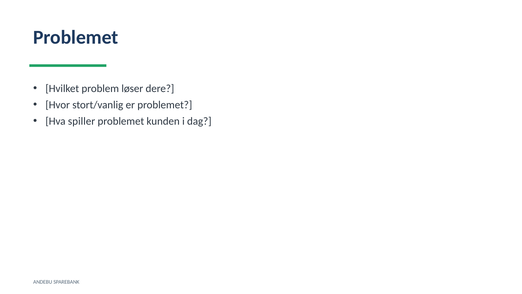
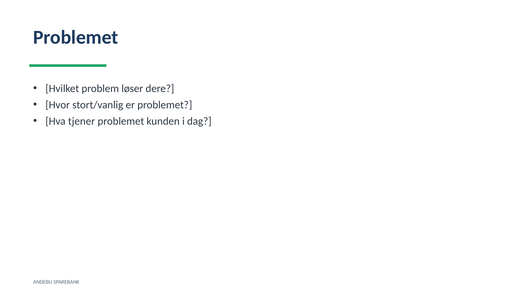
spiller: spiller -> tjener
